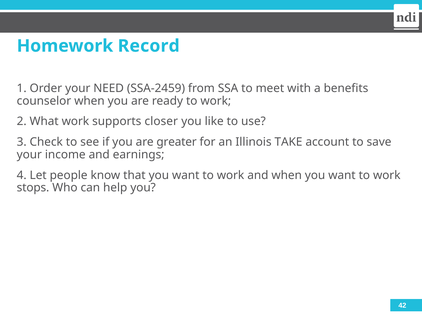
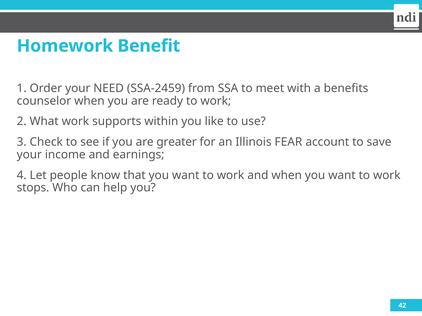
Record: Record -> Benefit
closer: closer -> within
TAKE: TAKE -> FEAR
